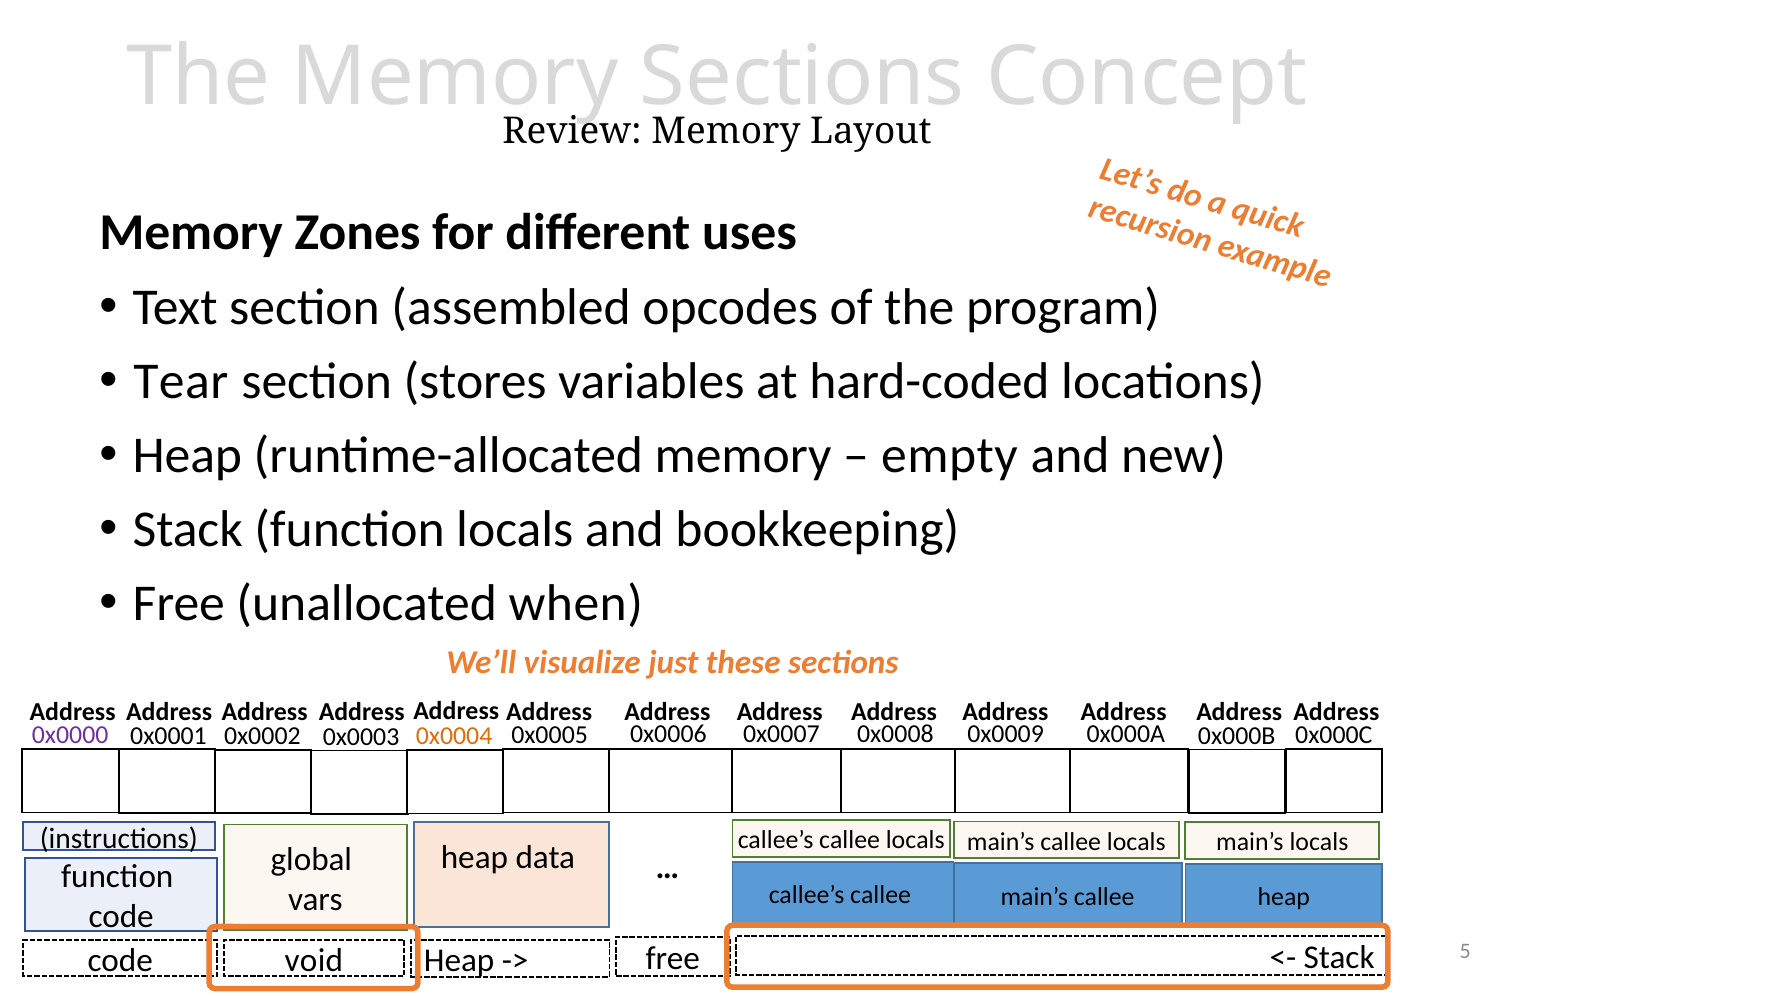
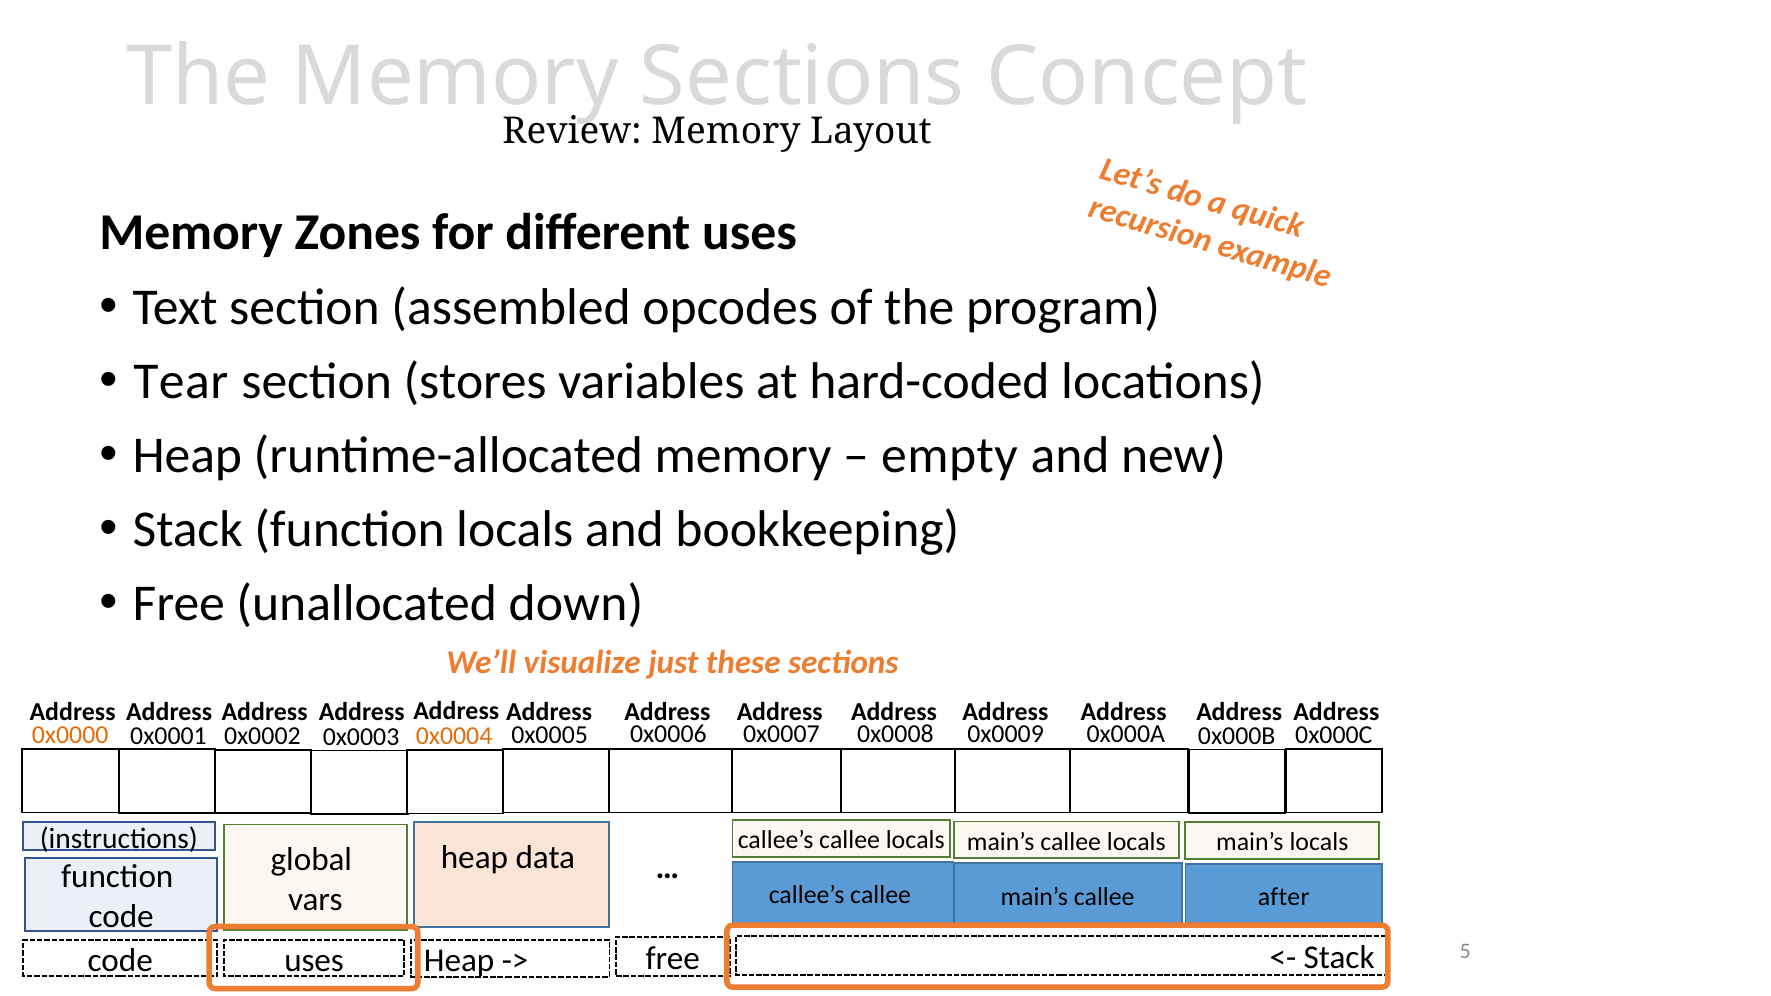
when: when -> down
0x0000 colour: purple -> orange
heap at (1284, 898): heap -> after
code void: void -> uses
